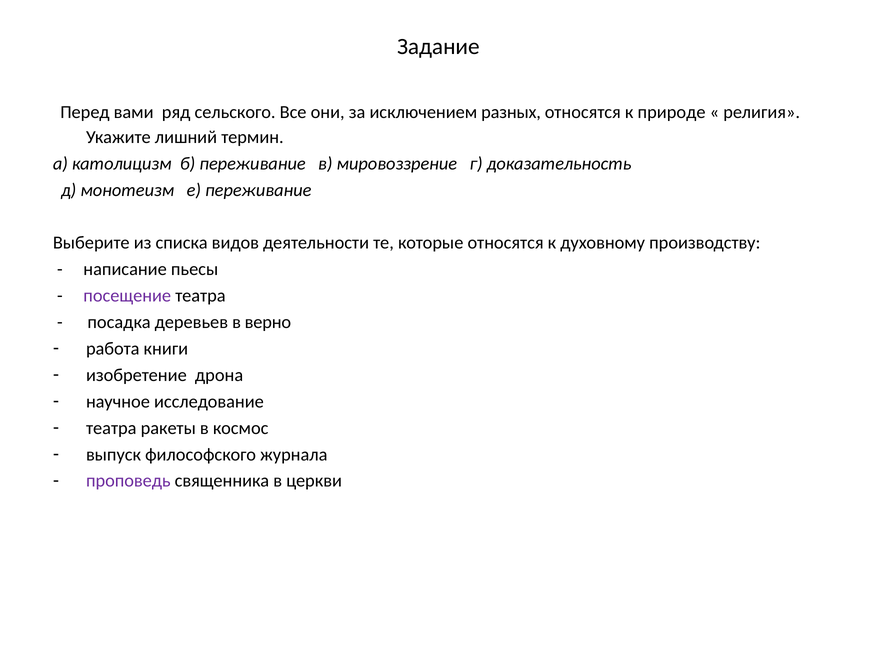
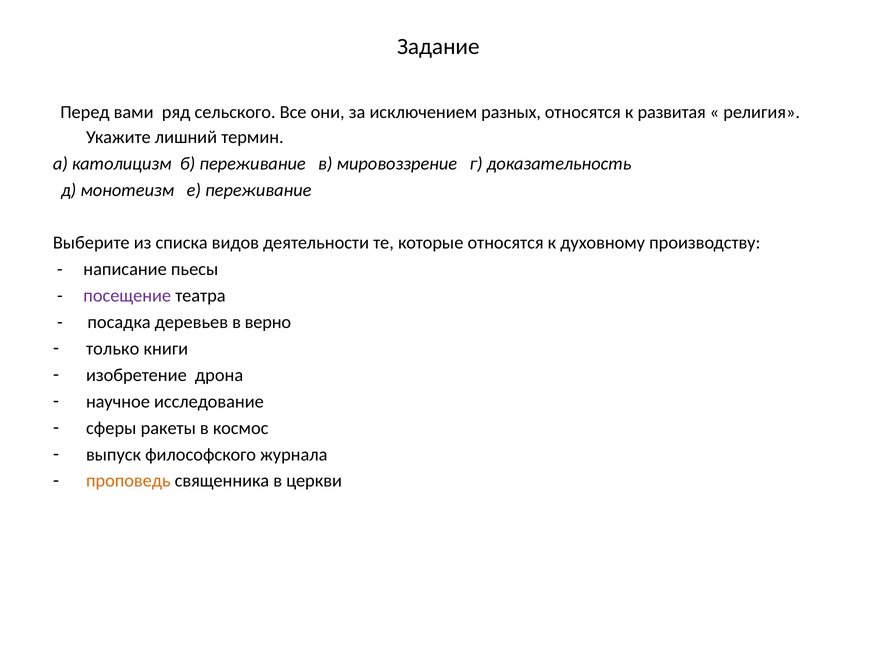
природе: природе -> развитая
работа: работа -> только
театра at (111, 428): театра -> сферы
проповедь colour: purple -> orange
